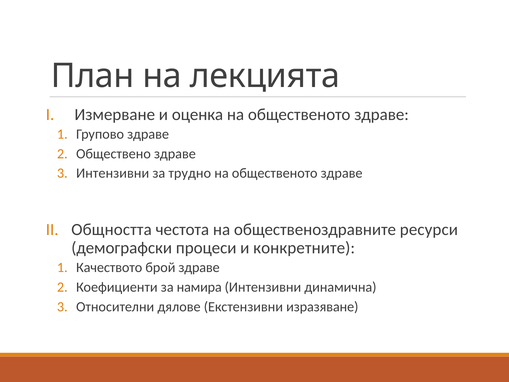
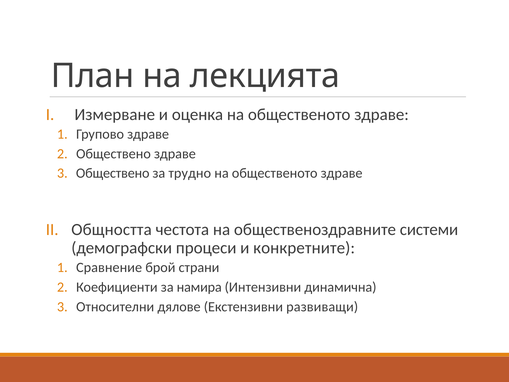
Интензивни at (113, 173): Интензивни -> Обществено
ресурси: ресурси -> системи
Качеството: Качеството -> Сравнение
брой здраве: здраве -> страни
изразяване: изразяване -> развиващи
